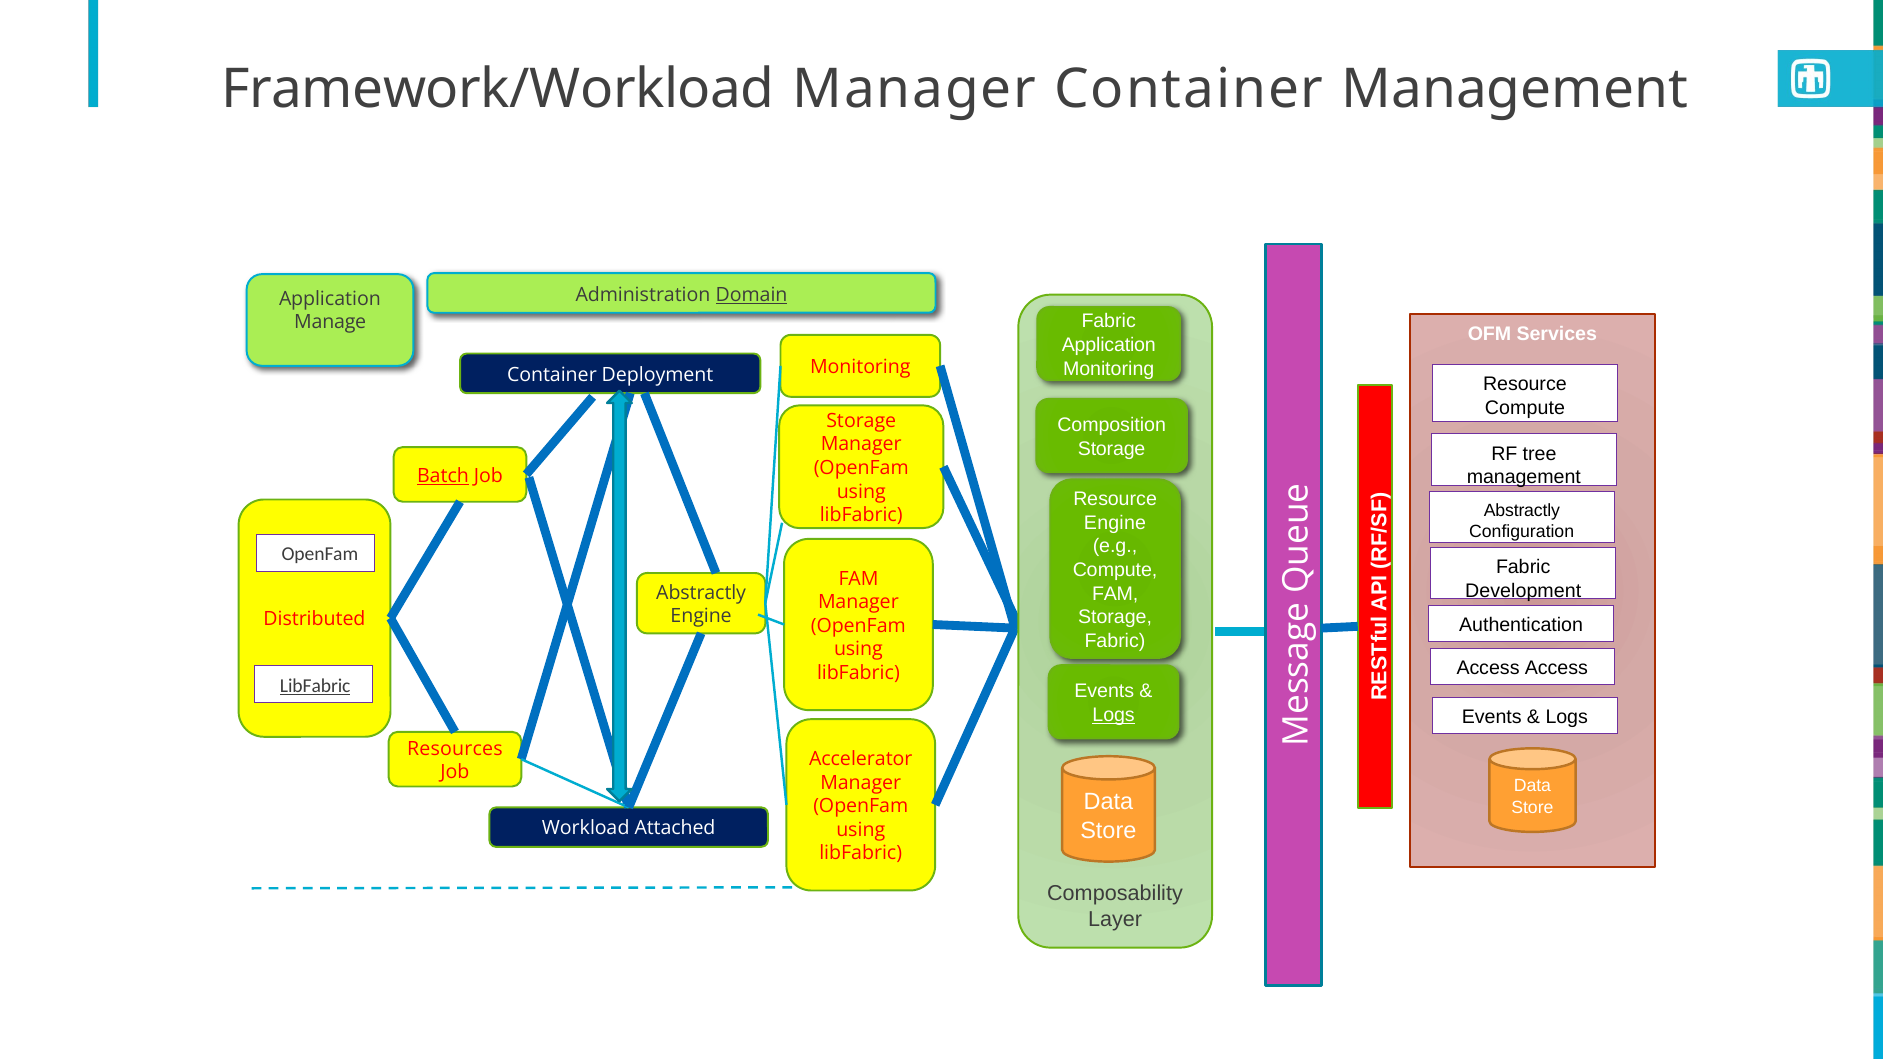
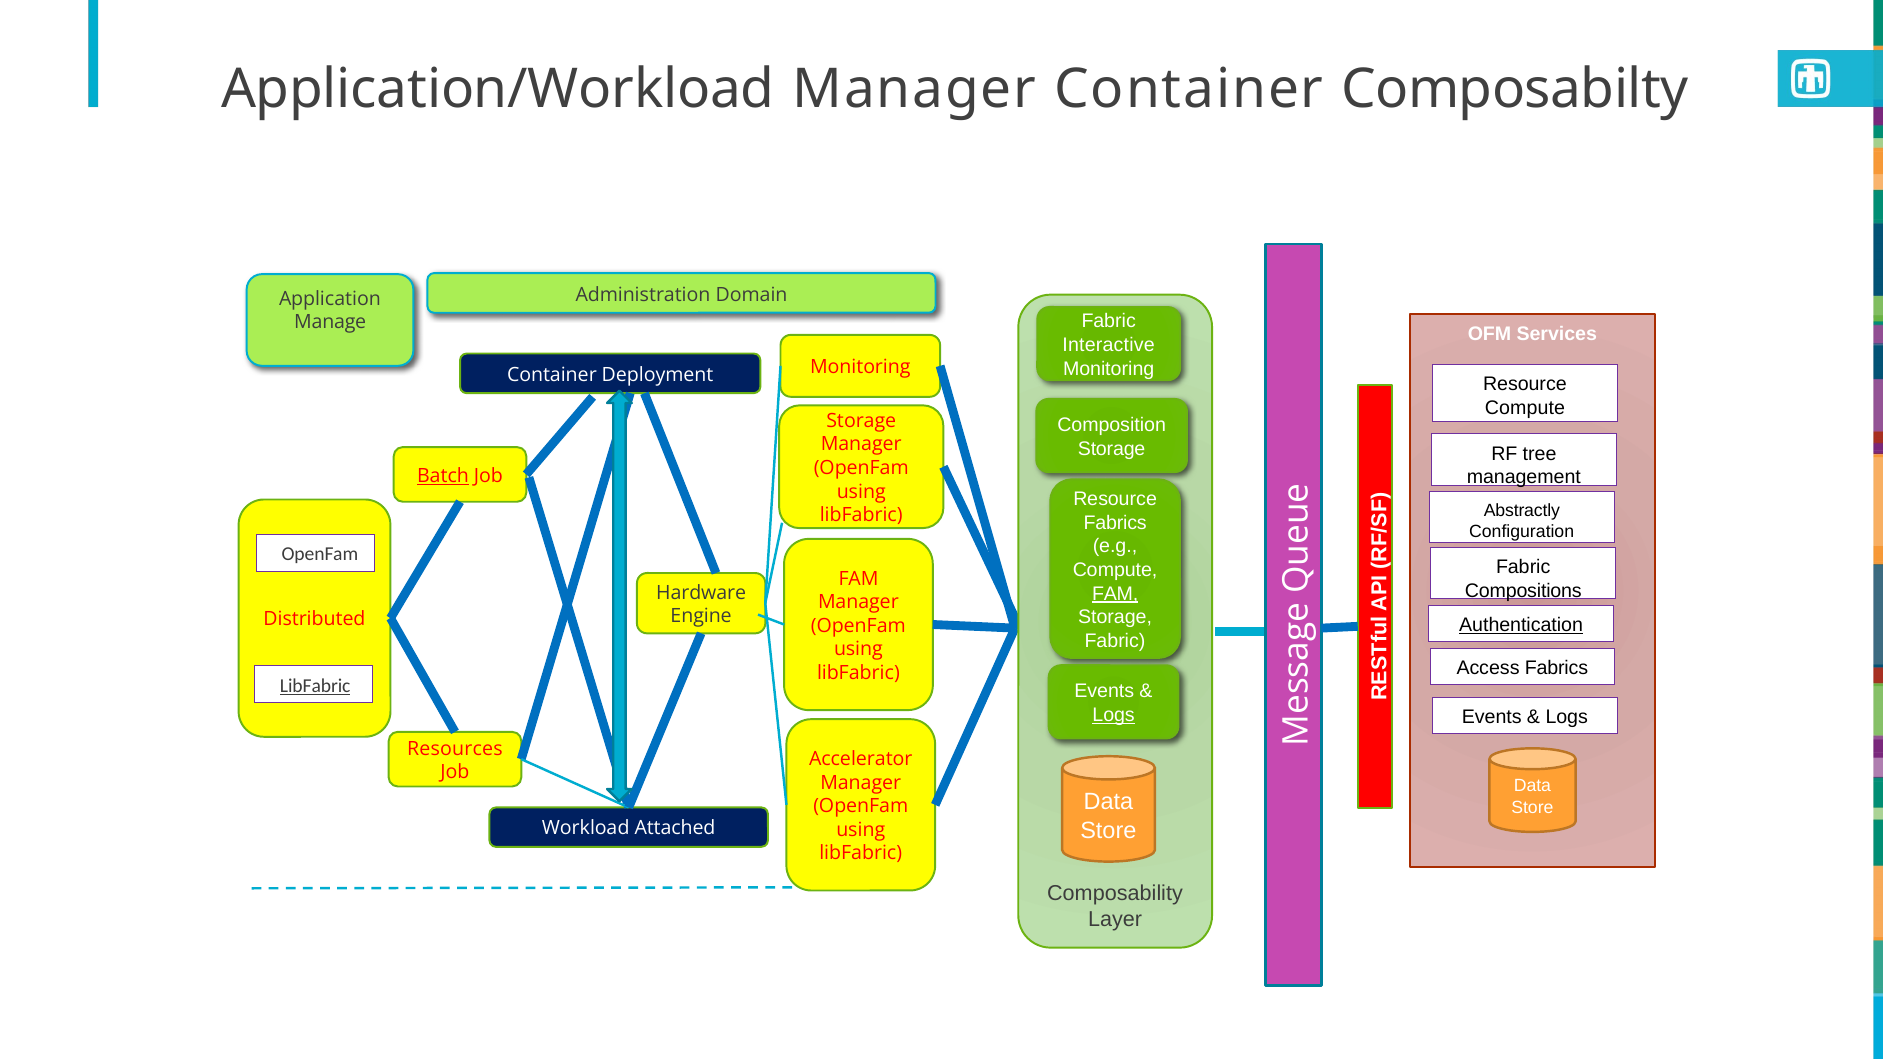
Framework/Workload: Framework/Workload -> Application/Workload
Container Management: Management -> Composabilty
Domain underline: present -> none
Application at (1109, 345): Application -> Interactive
Engine at (1115, 523): Engine -> Fabrics
Development: Development -> Compositions
FAM at (1115, 594) underline: none -> present
Abstractly at (701, 593): Abstractly -> Hardware
Authentication underline: none -> present
Access Access: Access -> Fabrics
